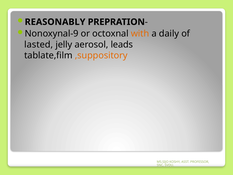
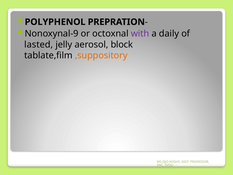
REASONABLY: REASONABLY -> POLYPHENOL
with colour: orange -> purple
leads: leads -> block
